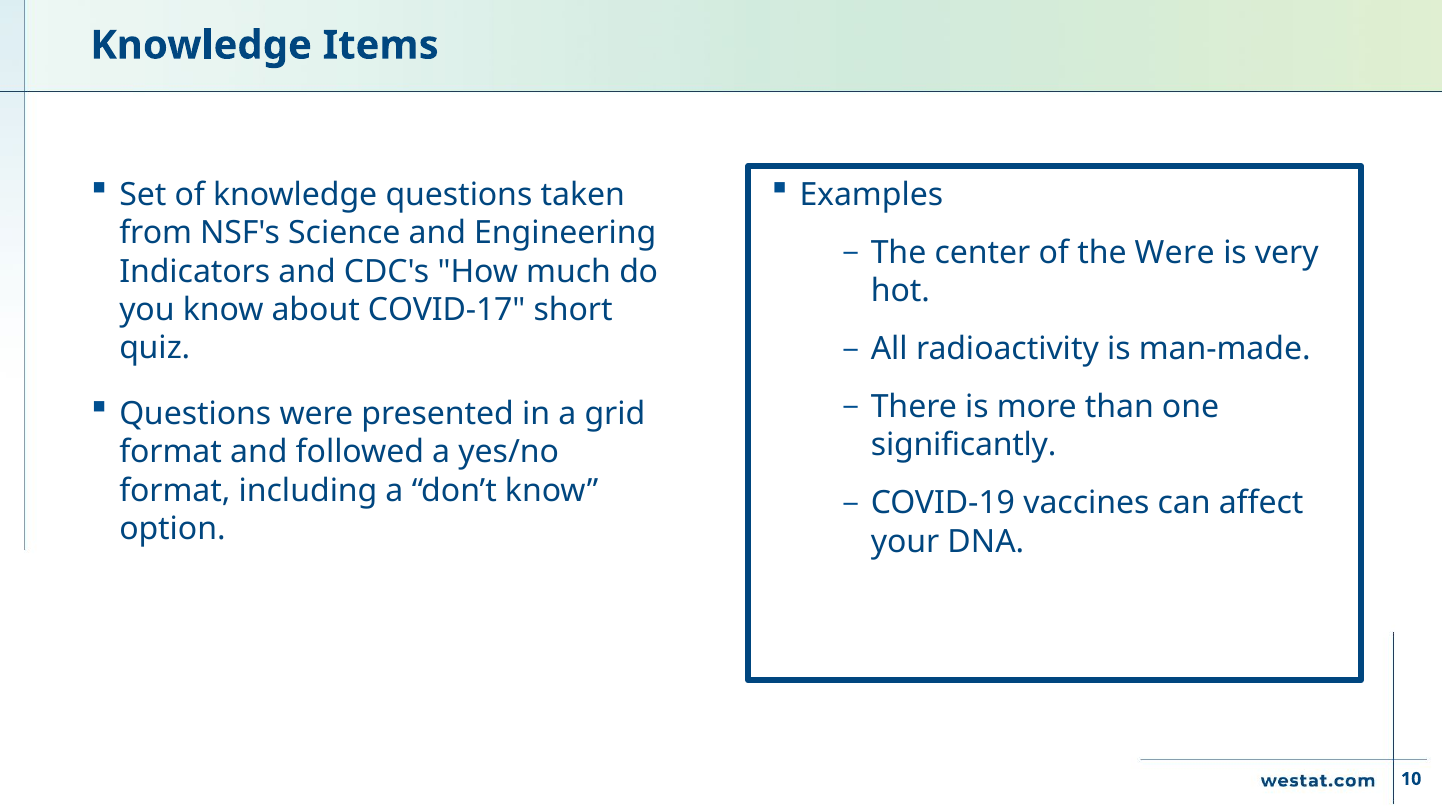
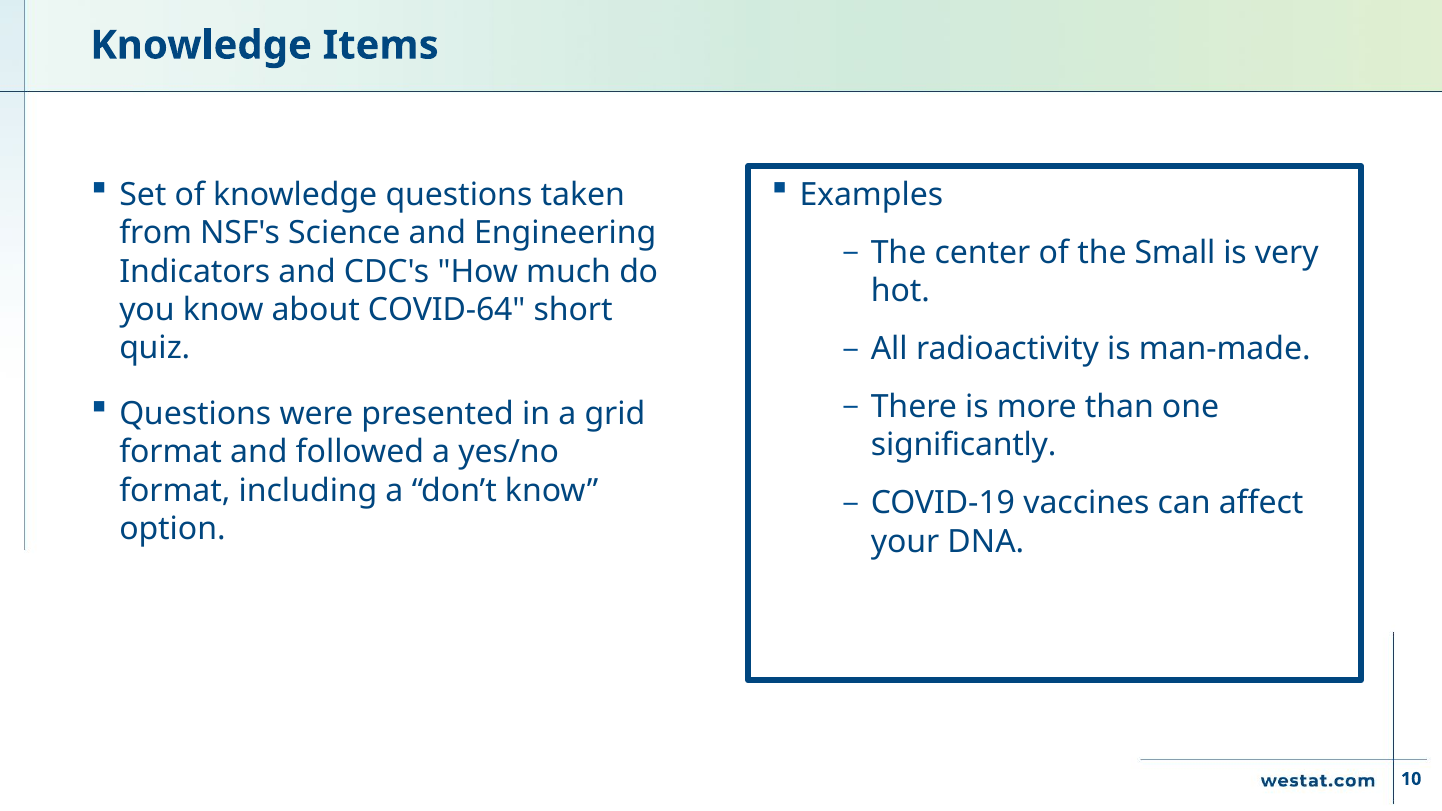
the Were: Were -> Small
COVID-17: COVID-17 -> COVID-64
